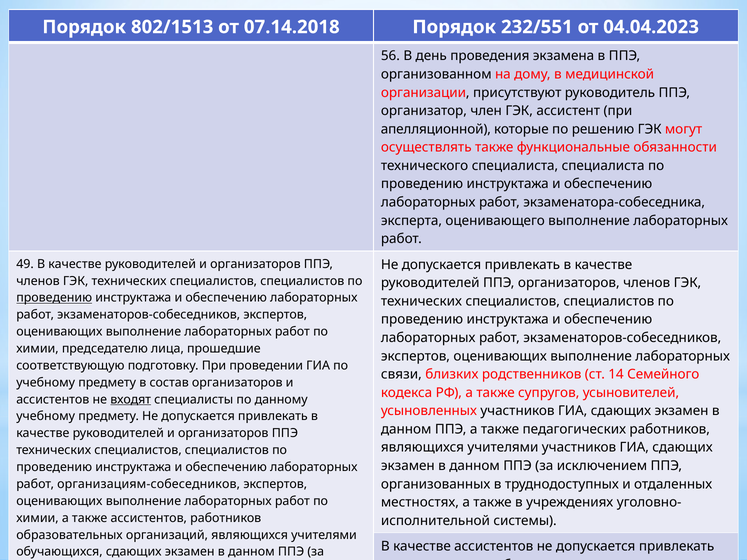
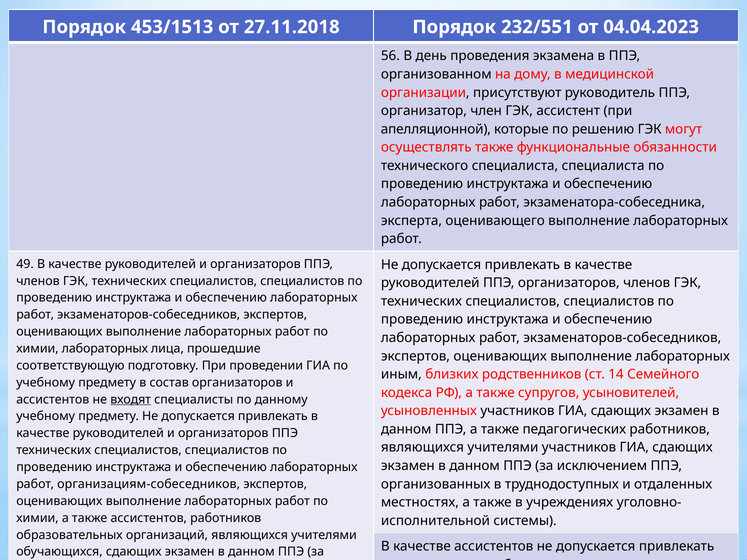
802/1513: 802/1513 -> 453/1513
07.14.2018: 07.14.2018 -> 27.11.2018
проведению at (54, 298) underline: present -> none
химии председателю: председателю -> лабораторных
связи: связи -> иным
